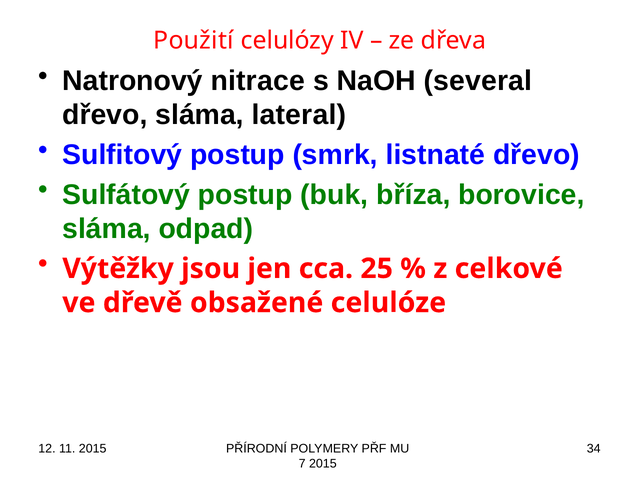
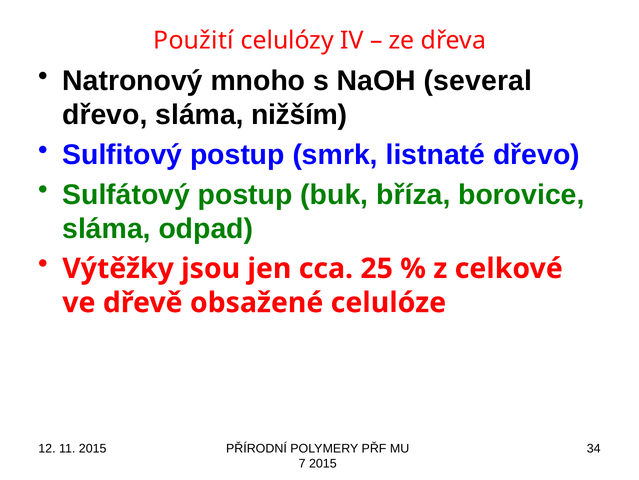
nitrace: nitrace -> mnoho
lateral: lateral -> nižším
